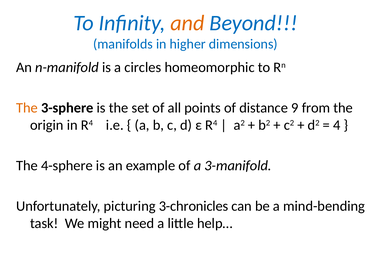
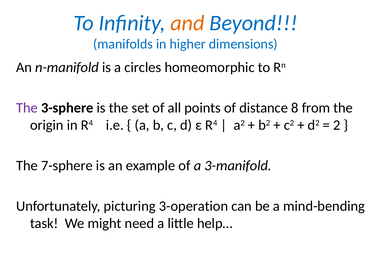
The at (27, 107) colour: orange -> purple
9: 9 -> 8
4: 4 -> 2
4-sphere: 4-sphere -> 7-sphere
3-chronicles: 3-chronicles -> 3-operation
